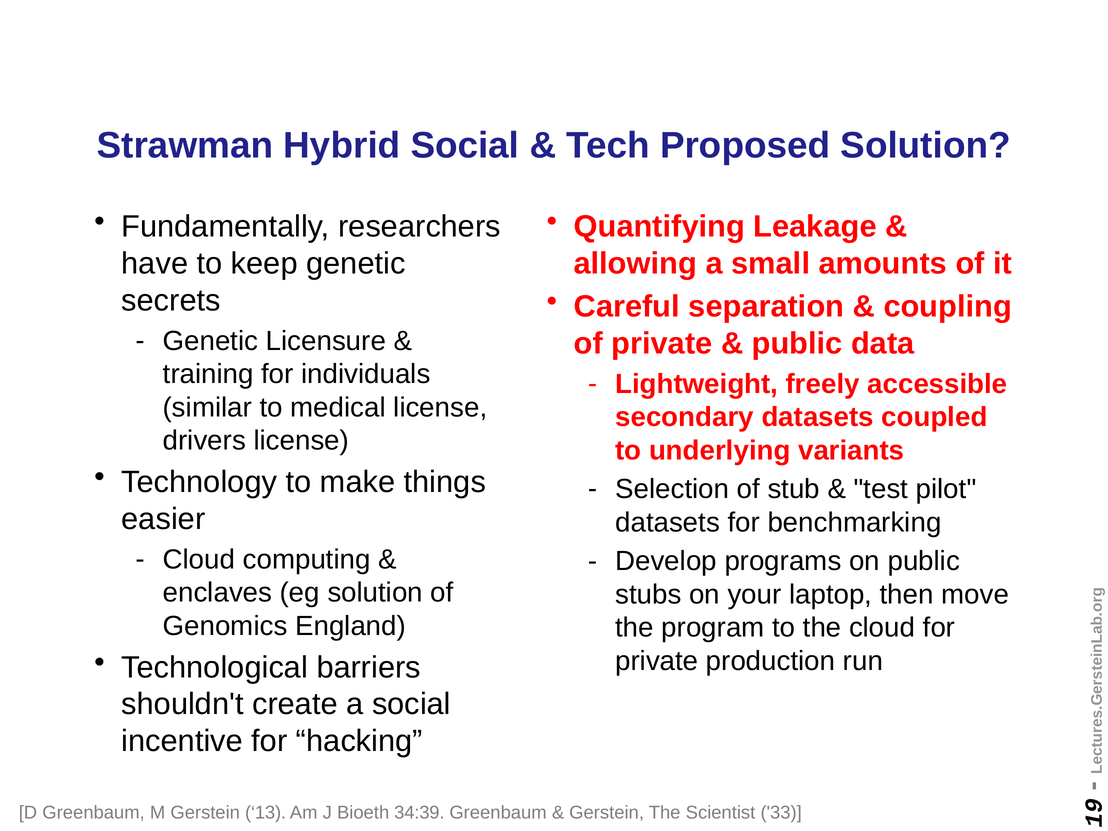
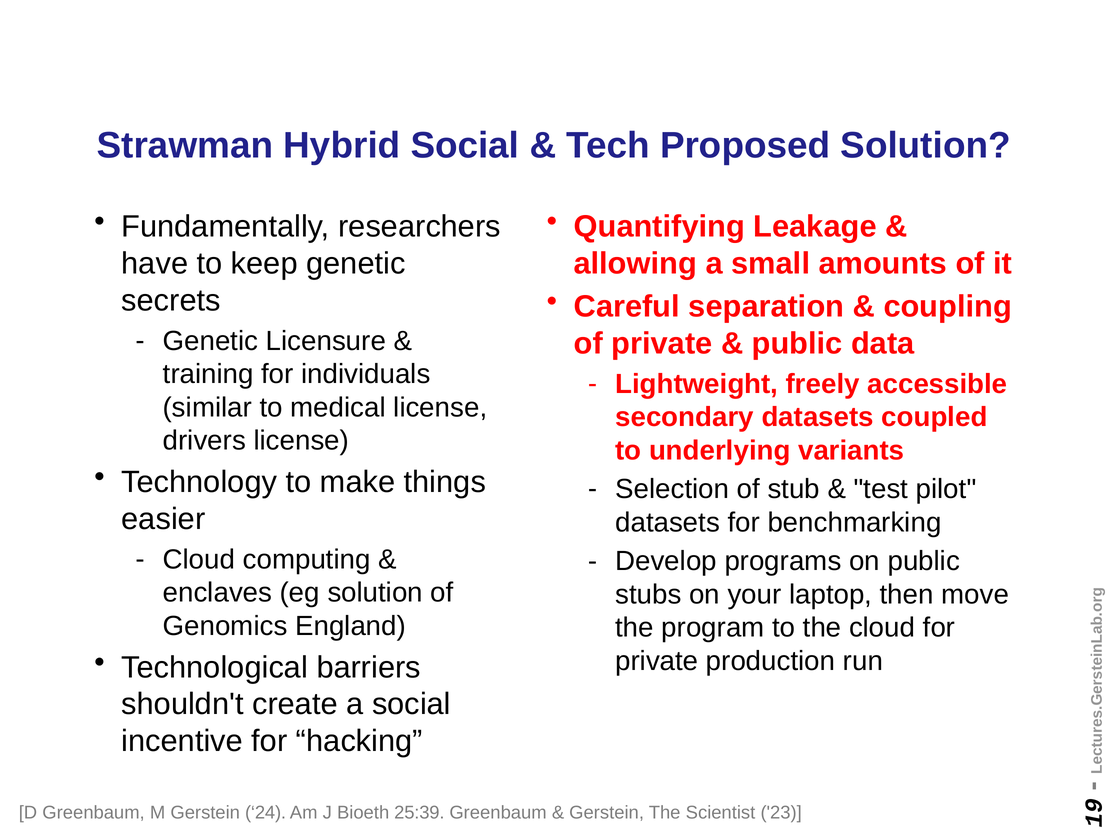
13: 13 -> 24
34:39: 34:39 -> 25:39
33: 33 -> 23
